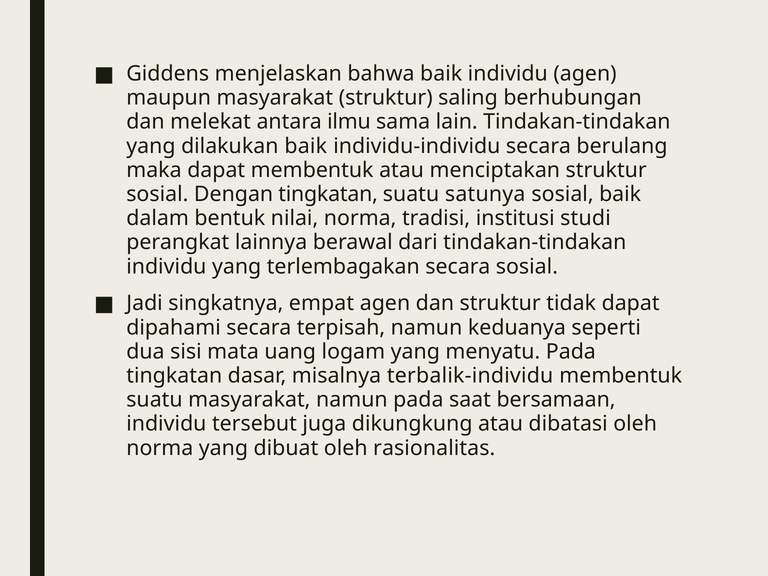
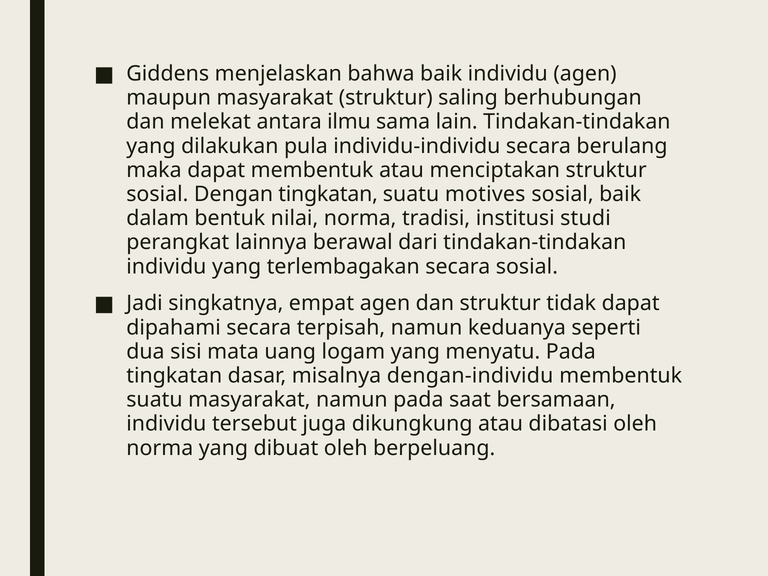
dilakukan baik: baik -> pula
satunya: satunya -> motives
terbalik-individu: terbalik-individu -> dengan-individu
rasionalitas: rasionalitas -> berpeluang
